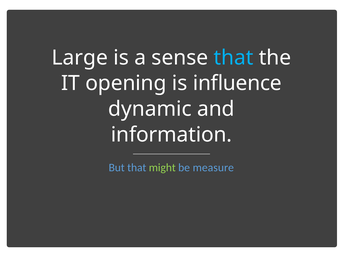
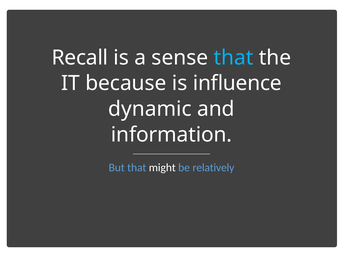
Large: Large -> Recall
opening: opening -> because
might colour: light green -> white
measure: measure -> relatively
